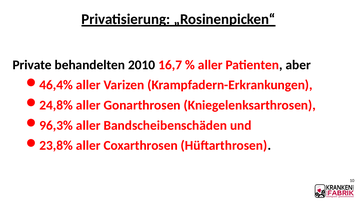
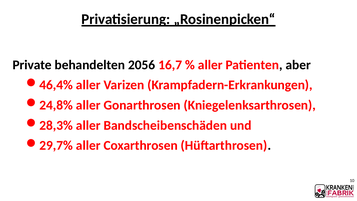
2010: 2010 -> 2056
96,3%: 96,3% -> 28,3%
23,8%: 23,8% -> 29,7%
